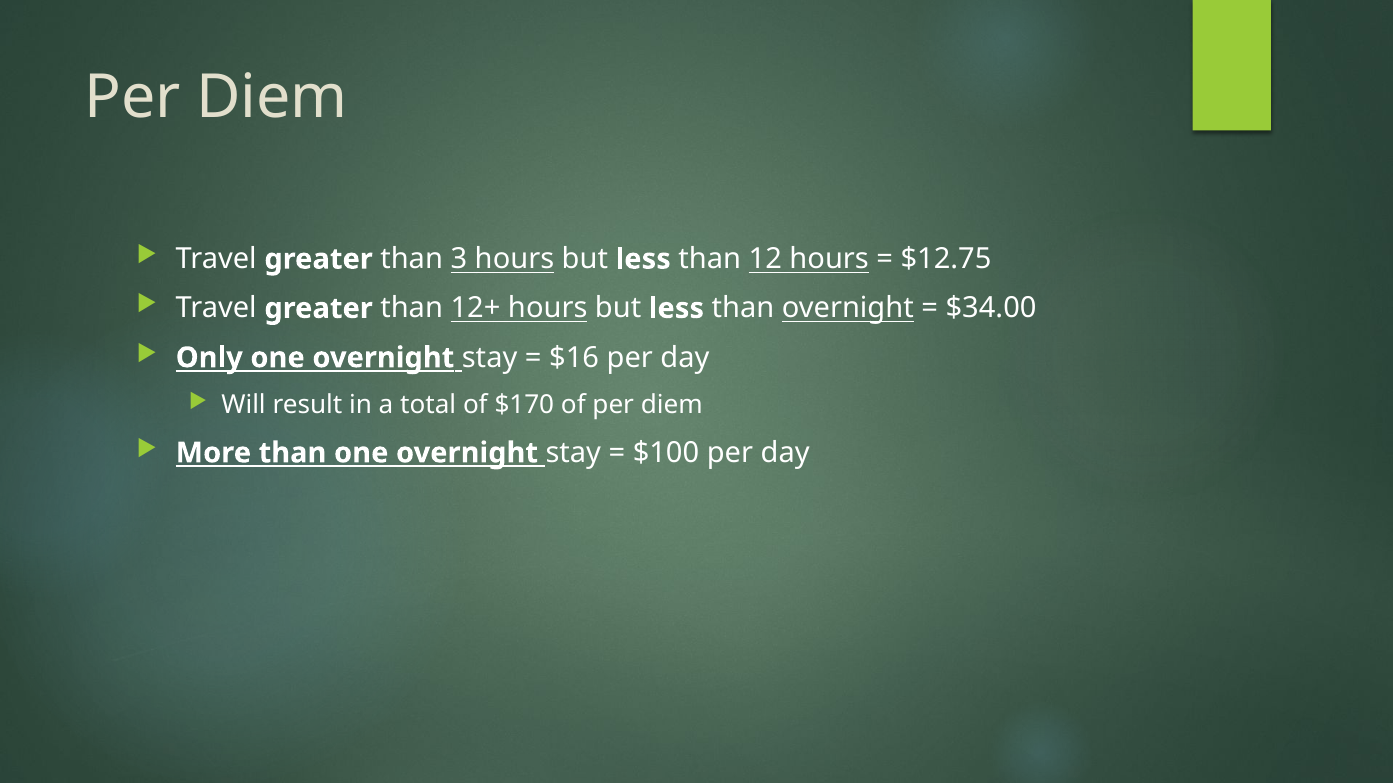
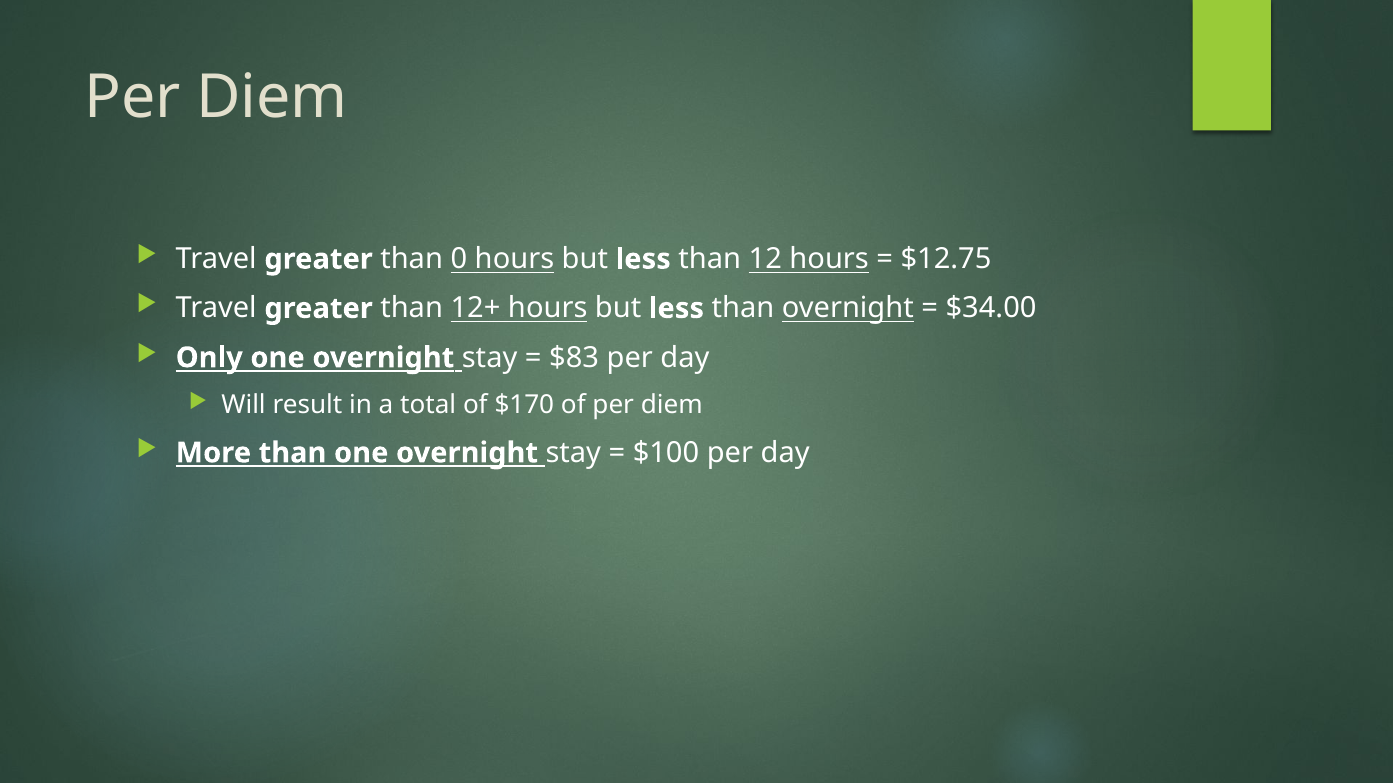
3: 3 -> 0
$16: $16 -> $83
